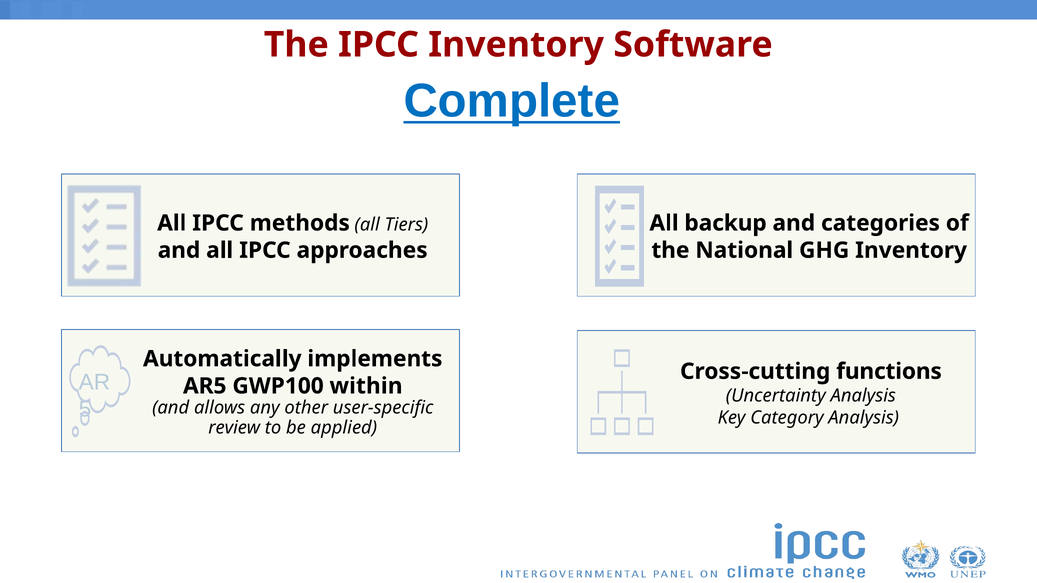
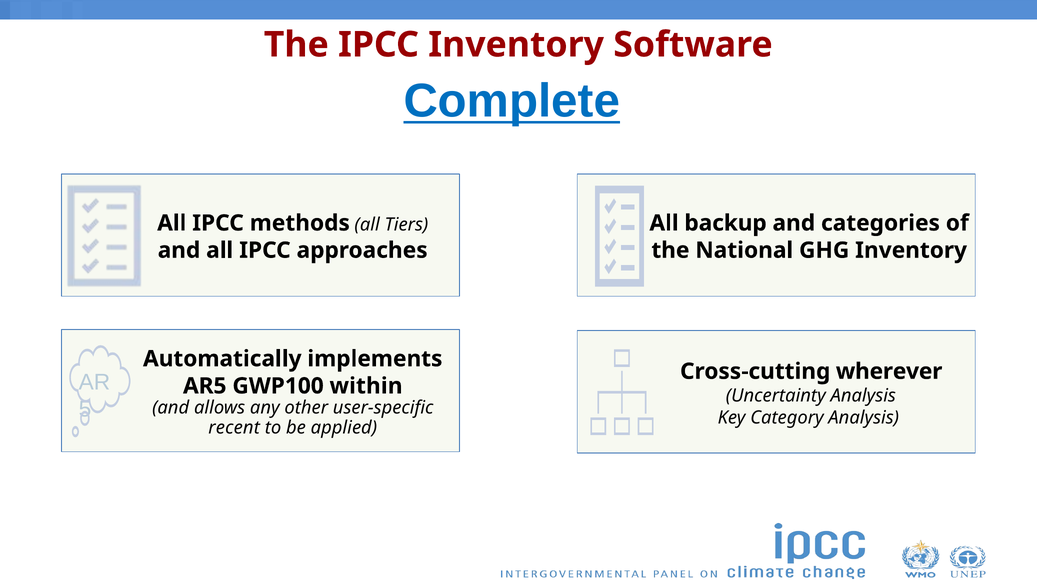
functions: functions -> wherever
review: review -> recent
